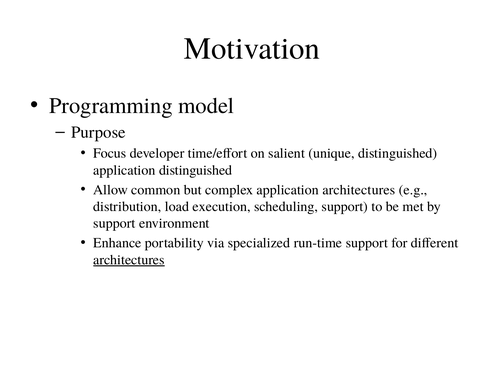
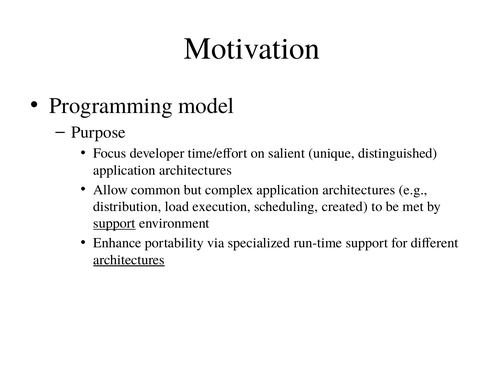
distinguished at (196, 170): distinguished -> architectures
scheduling support: support -> created
support at (114, 223) underline: none -> present
